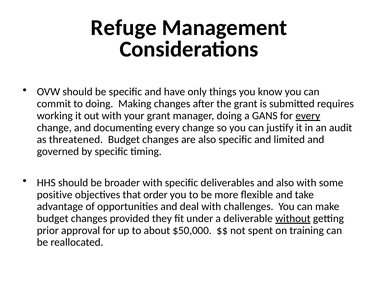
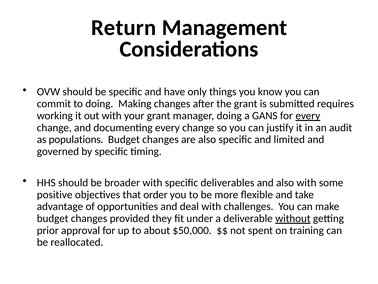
Refuge: Refuge -> Return
threatened: threatened -> populations
